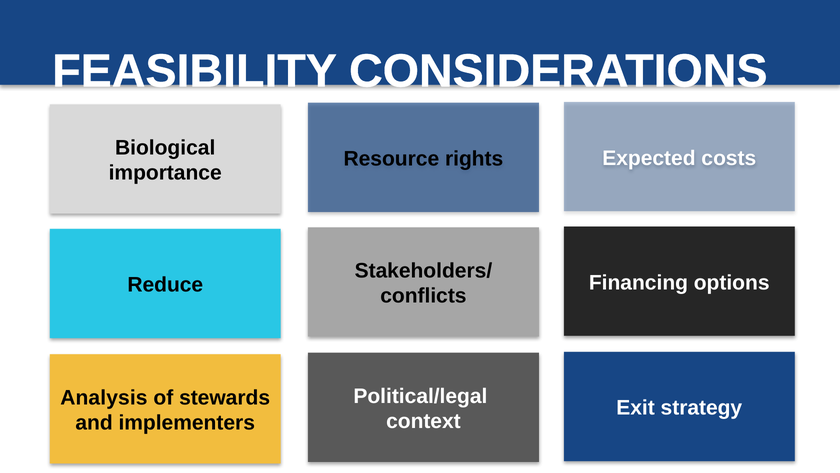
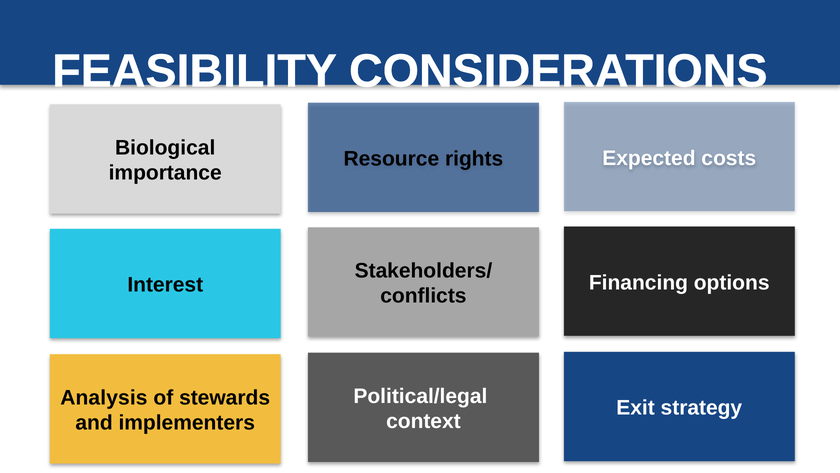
Reduce: Reduce -> Interest
